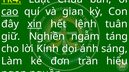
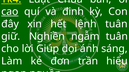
gian: gian -> đinh
xin underline: present -> none
ngẫm táng: táng -> tuân
Kính: Kính -> Giúp
